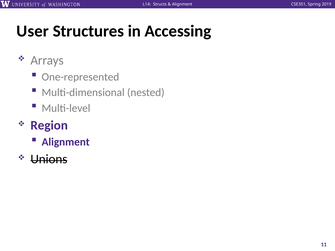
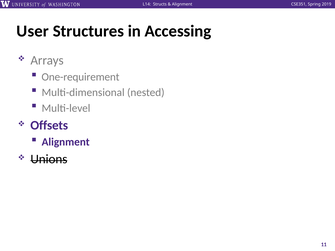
One-represented: One-represented -> One-requirement
Region: Region -> Offsets
